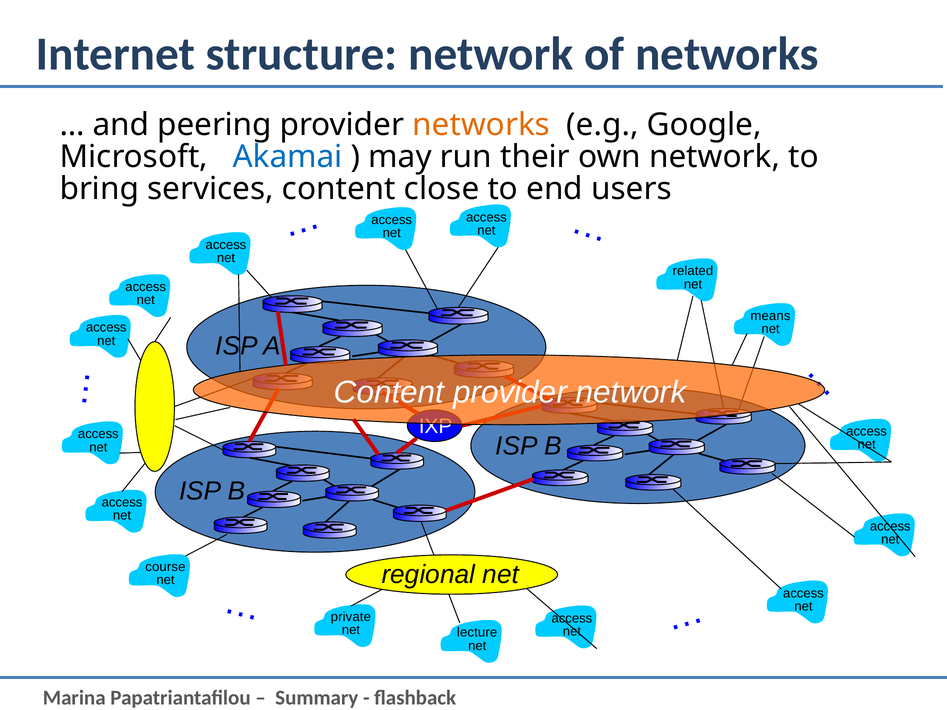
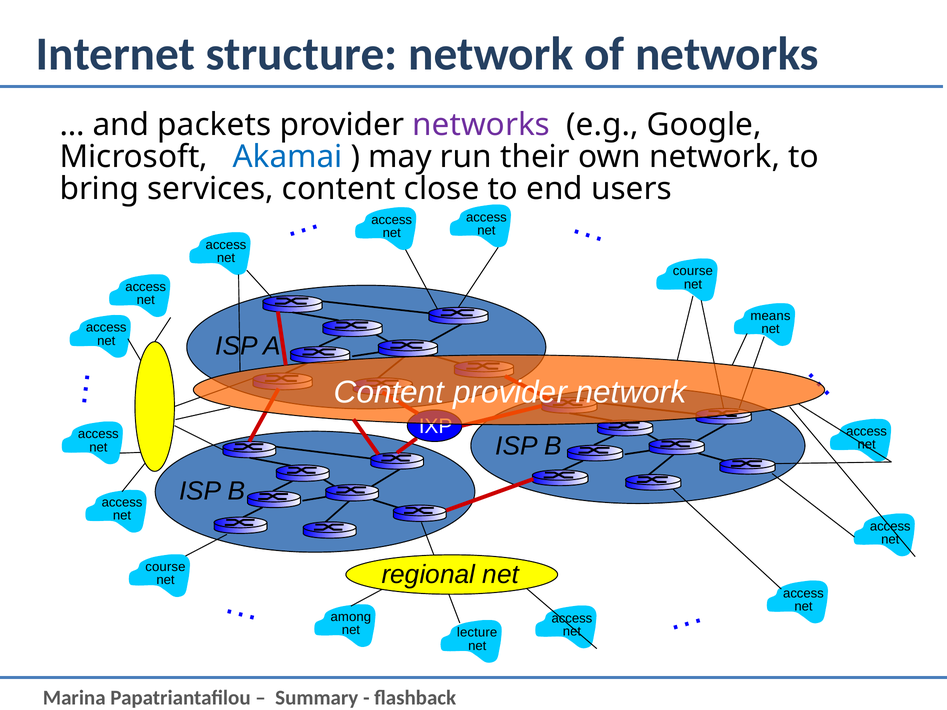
peering: peering -> packets
networks at (481, 125) colour: orange -> purple
related at (693, 271): related -> course
private: private -> among
